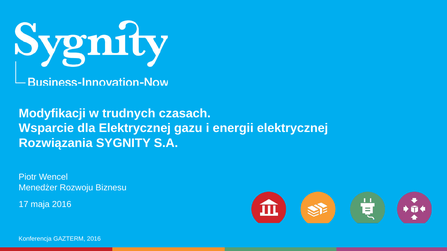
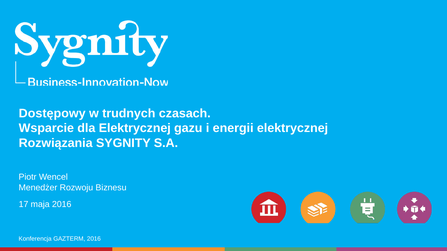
Modyfikacji: Modyfikacji -> Dostępowy
